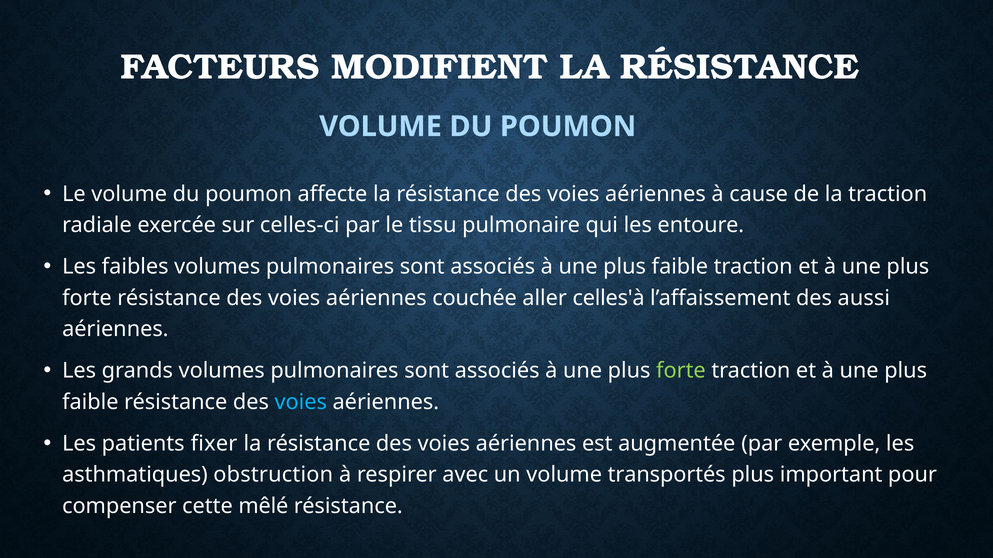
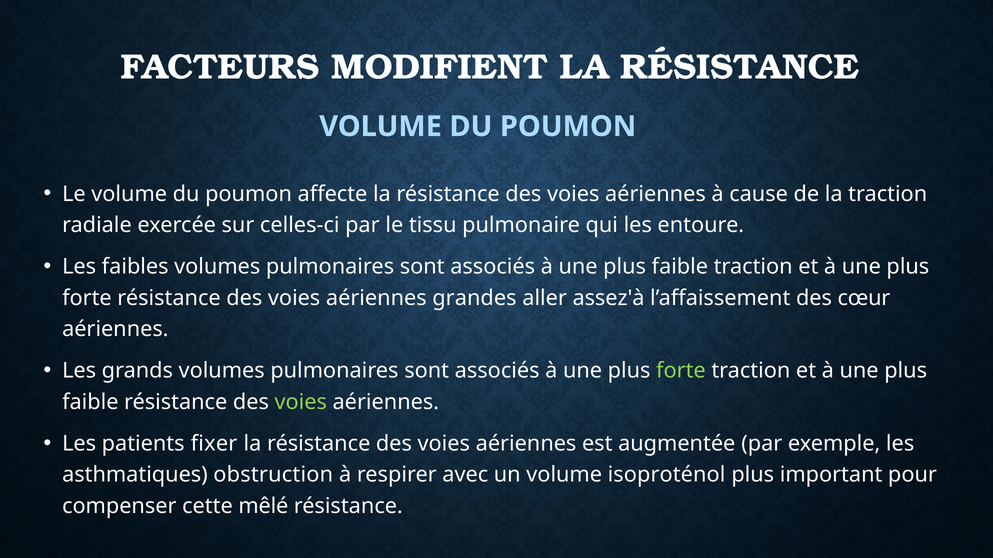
couchée: couchée -> grandes
celles'à: celles'à -> assez'à
aussi: aussi -> cœur
voies at (301, 402) colour: light blue -> light green
transportés: transportés -> isoproténol
